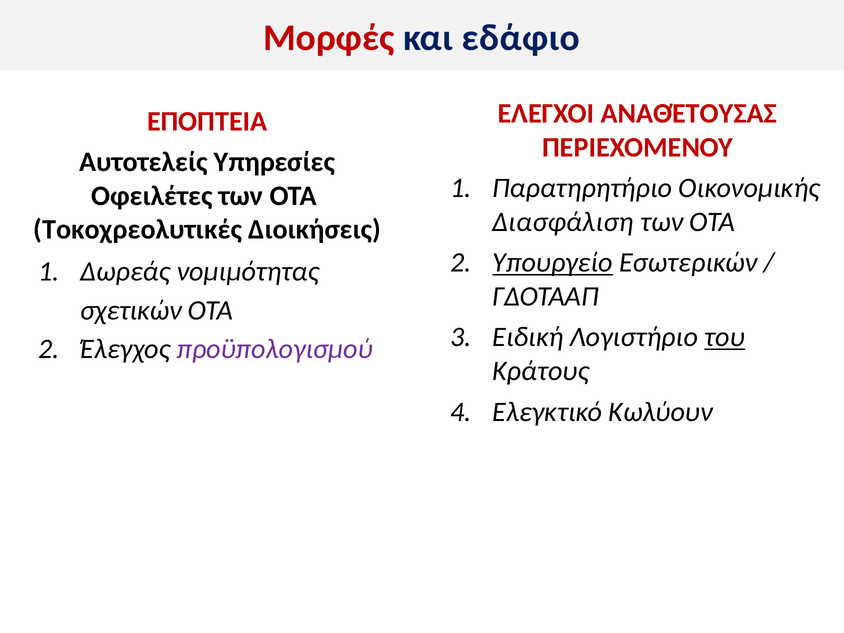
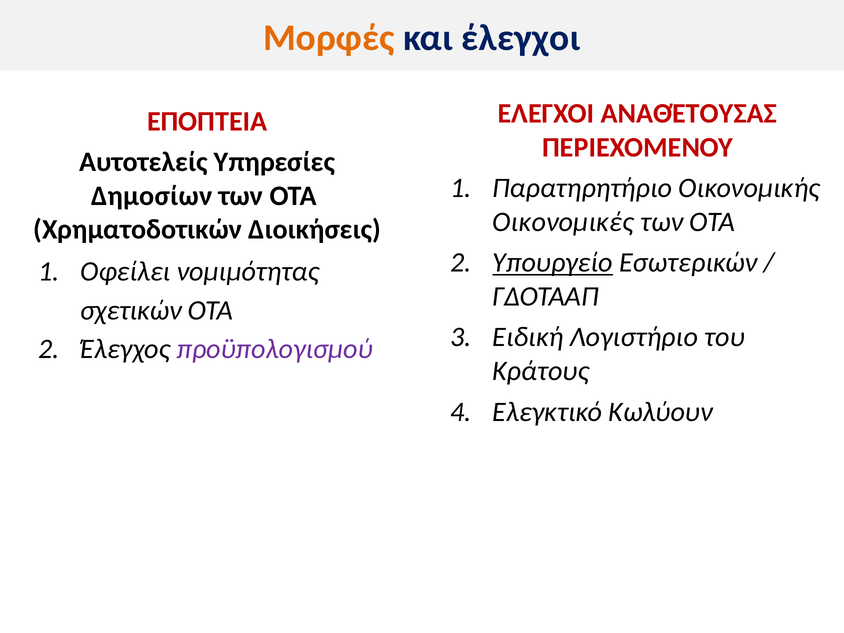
Μορφές colour: red -> orange
εδάφιο: εδάφιο -> έλεγχοι
Οφειλέτες: Οφειλέτες -> Δημοσίων
Διασφάλιση: Διασφάλιση -> Οικονομικές
Τοκοχρεολυτικές: Τοκοχρεολυτικές -> Χρηματοδοτικών
Δωρεάς: Δωρεάς -> Οφείλει
του underline: present -> none
